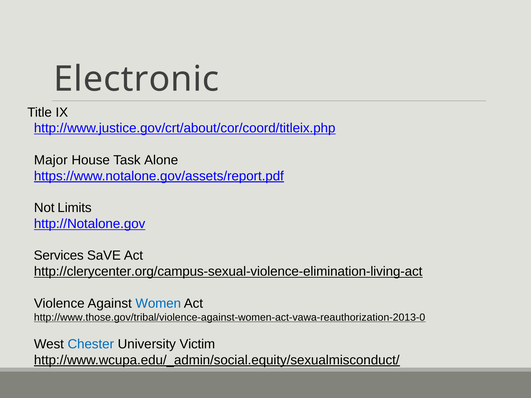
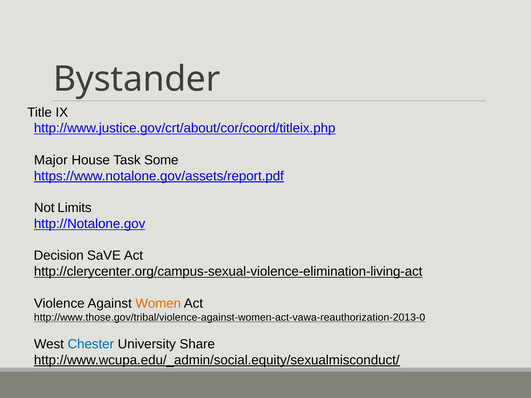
Electronic: Electronic -> Bystander
Alone: Alone -> Some
Services: Services -> Decision
Women colour: blue -> orange
Victim: Victim -> Share
